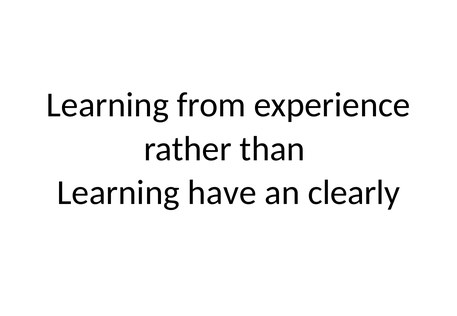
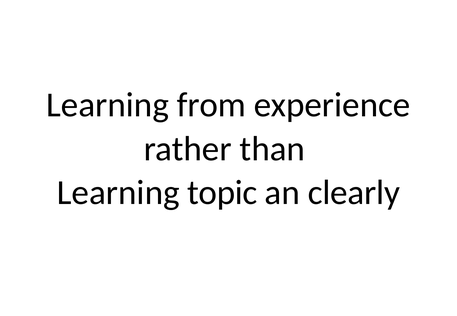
have: have -> topic
